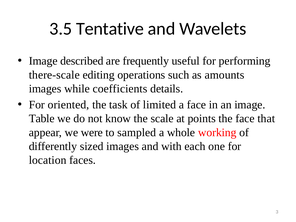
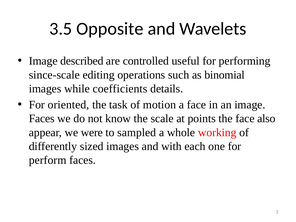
Tentative: Tentative -> Opposite
frequently: frequently -> controlled
there-scale: there-scale -> since-scale
amounts: amounts -> binomial
limited: limited -> motion
Table at (42, 119): Table -> Faces
that: that -> also
location: location -> perform
